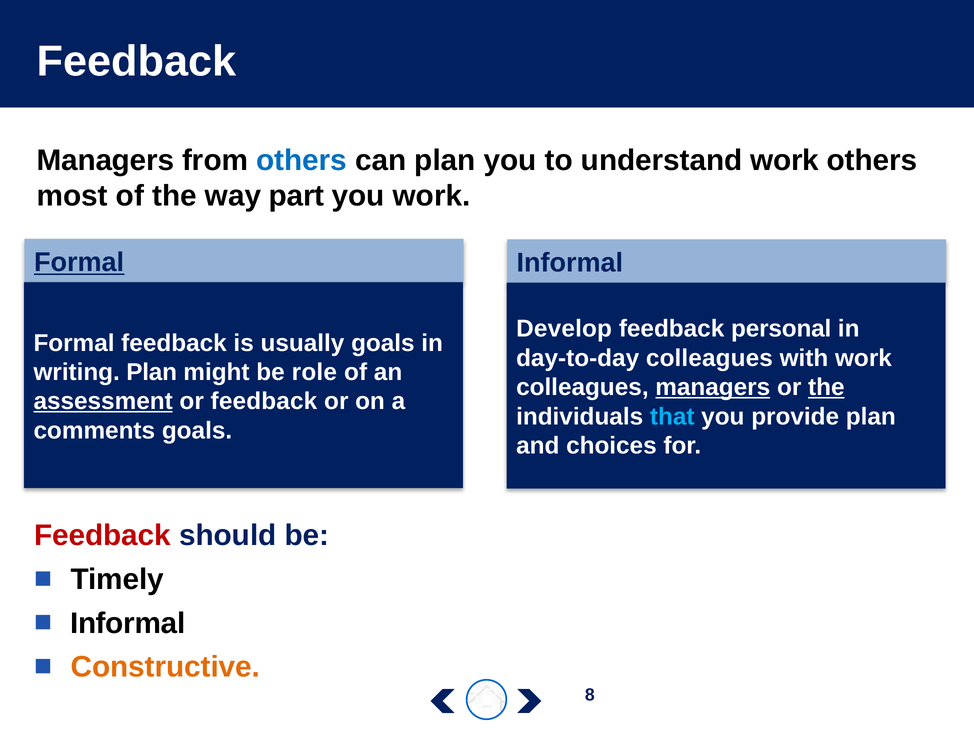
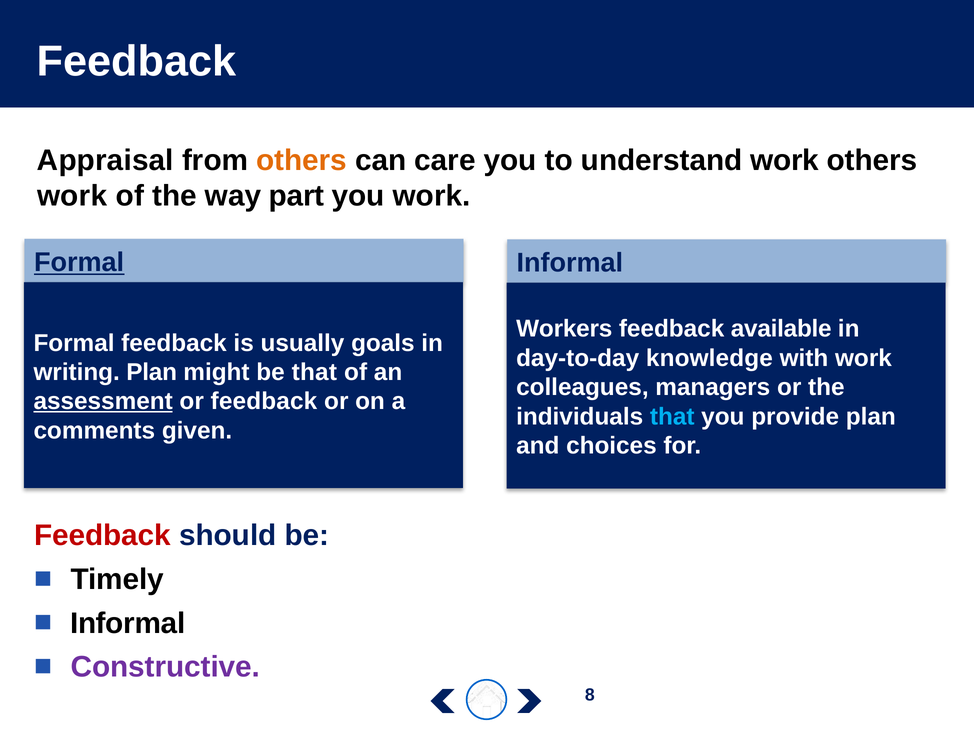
Managers at (106, 160): Managers -> Appraisal
others at (302, 160) colour: blue -> orange
can plan: plan -> care
most at (72, 196): most -> work
Develop: Develop -> Workers
personal: personal -> available
day-to-day colleagues: colleagues -> knowledge
be role: role -> that
managers at (713, 388) underline: present -> none
the at (826, 388) underline: present -> none
comments goals: goals -> given
Constructive colour: orange -> purple
